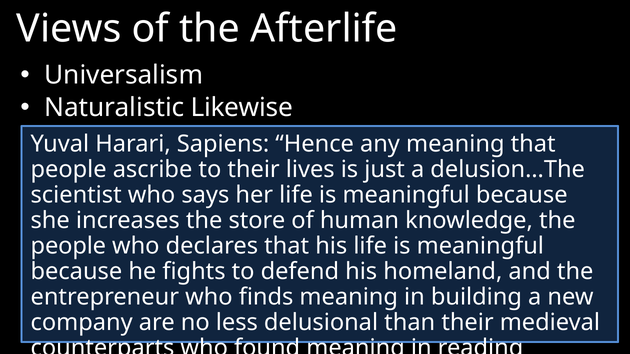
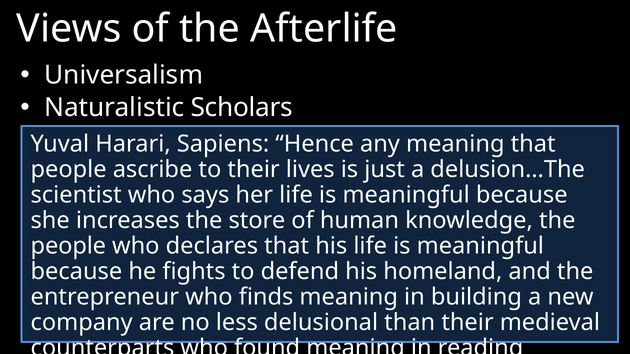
Likewise: Likewise -> Scholars
